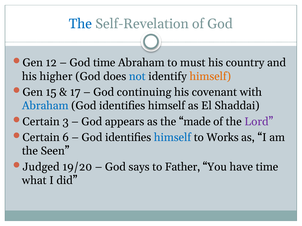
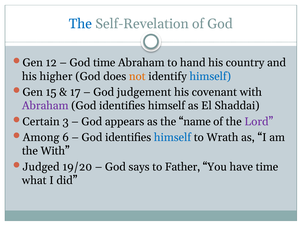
must: must -> hand
not colour: blue -> orange
himself at (210, 76) colour: orange -> blue
continuing: continuing -> judgement
Abraham at (45, 106) colour: blue -> purple
made: made -> name
Certain at (41, 138): Certain -> Among
Works: Works -> Wrath
the Seen: Seen -> With
